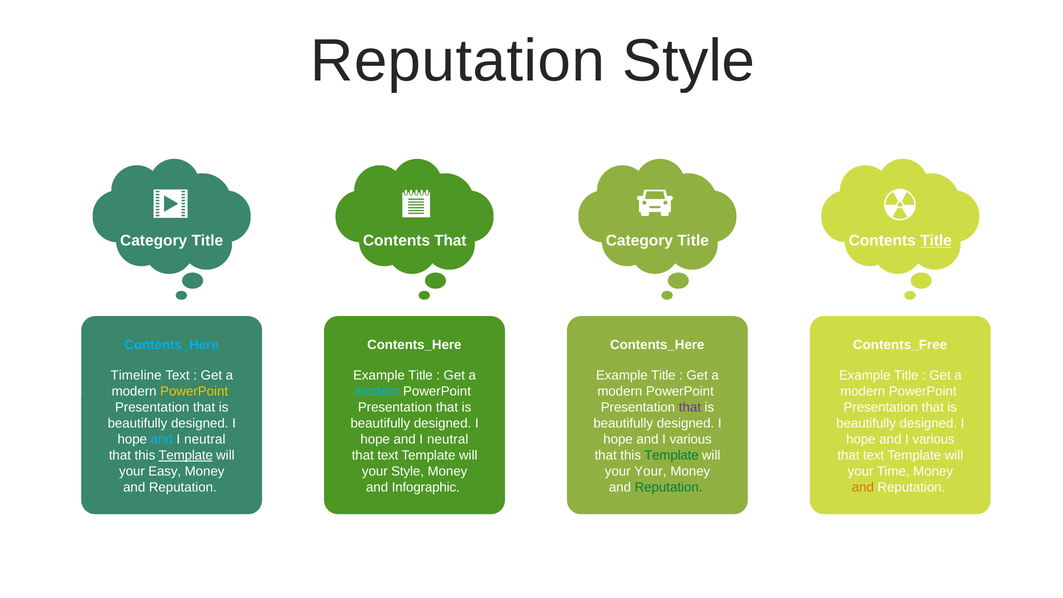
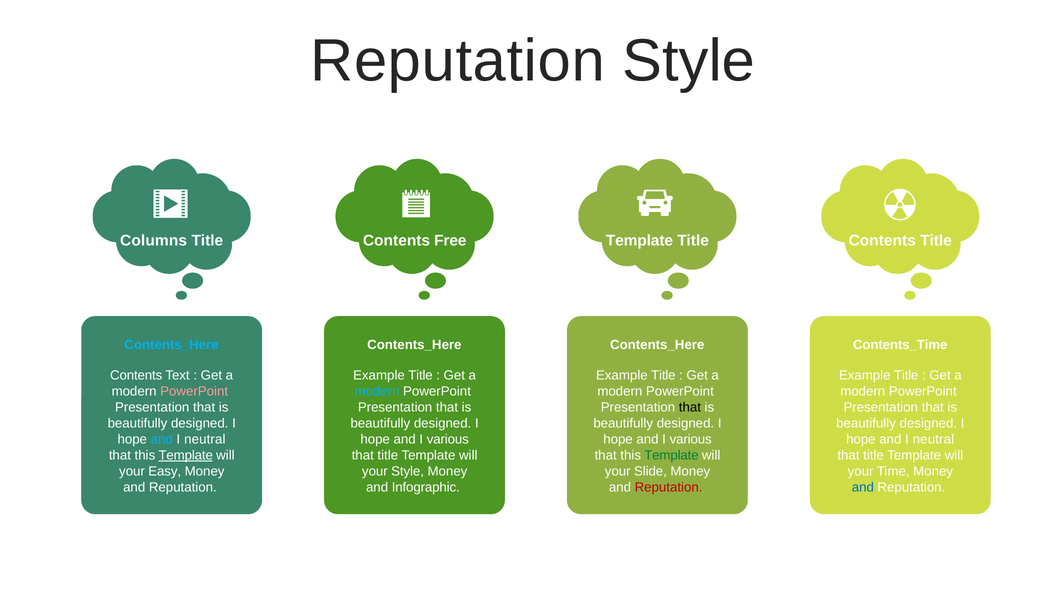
Category at (154, 241): Category -> Columns
Contents That: That -> Free
Category at (639, 241): Category -> Template
Title at (936, 241) underline: present -> none
Contents_Free: Contents_Free -> Contents_Time
Timeline at (136, 376): Timeline -> Contents
PowerPoint at (194, 391) colour: yellow -> pink
that at (690, 407) colour: purple -> black
neutral at (448, 439): neutral -> various
various at (934, 439): various -> neutral
text at (388, 455): text -> title
text at (874, 455): text -> title
your Your: Your -> Slide
Reputation at (669, 487) colour: green -> red
and at (863, 487) colour: orange -> blue
